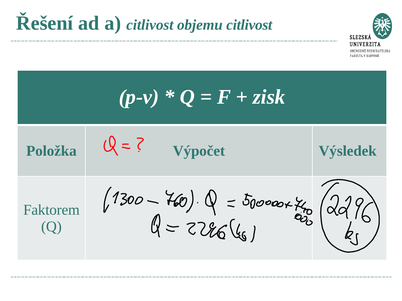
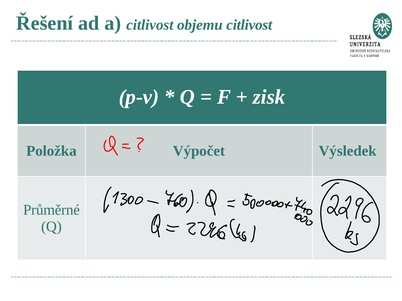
Faktorem: Faktorem -> Průměrné
